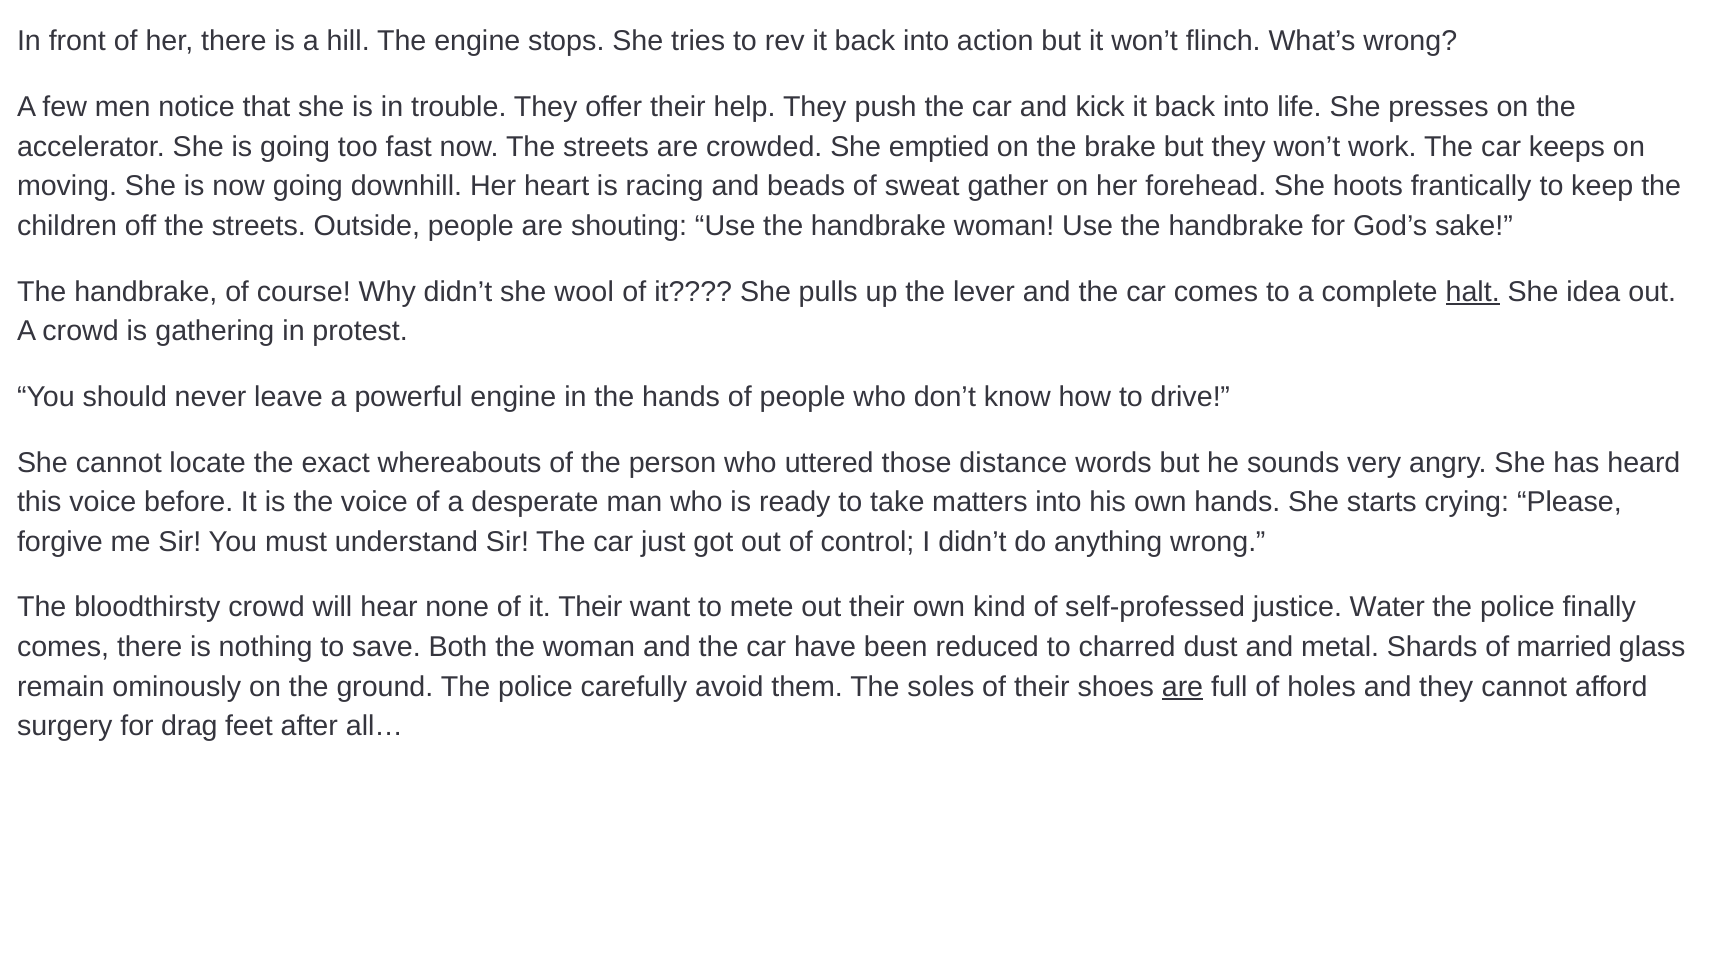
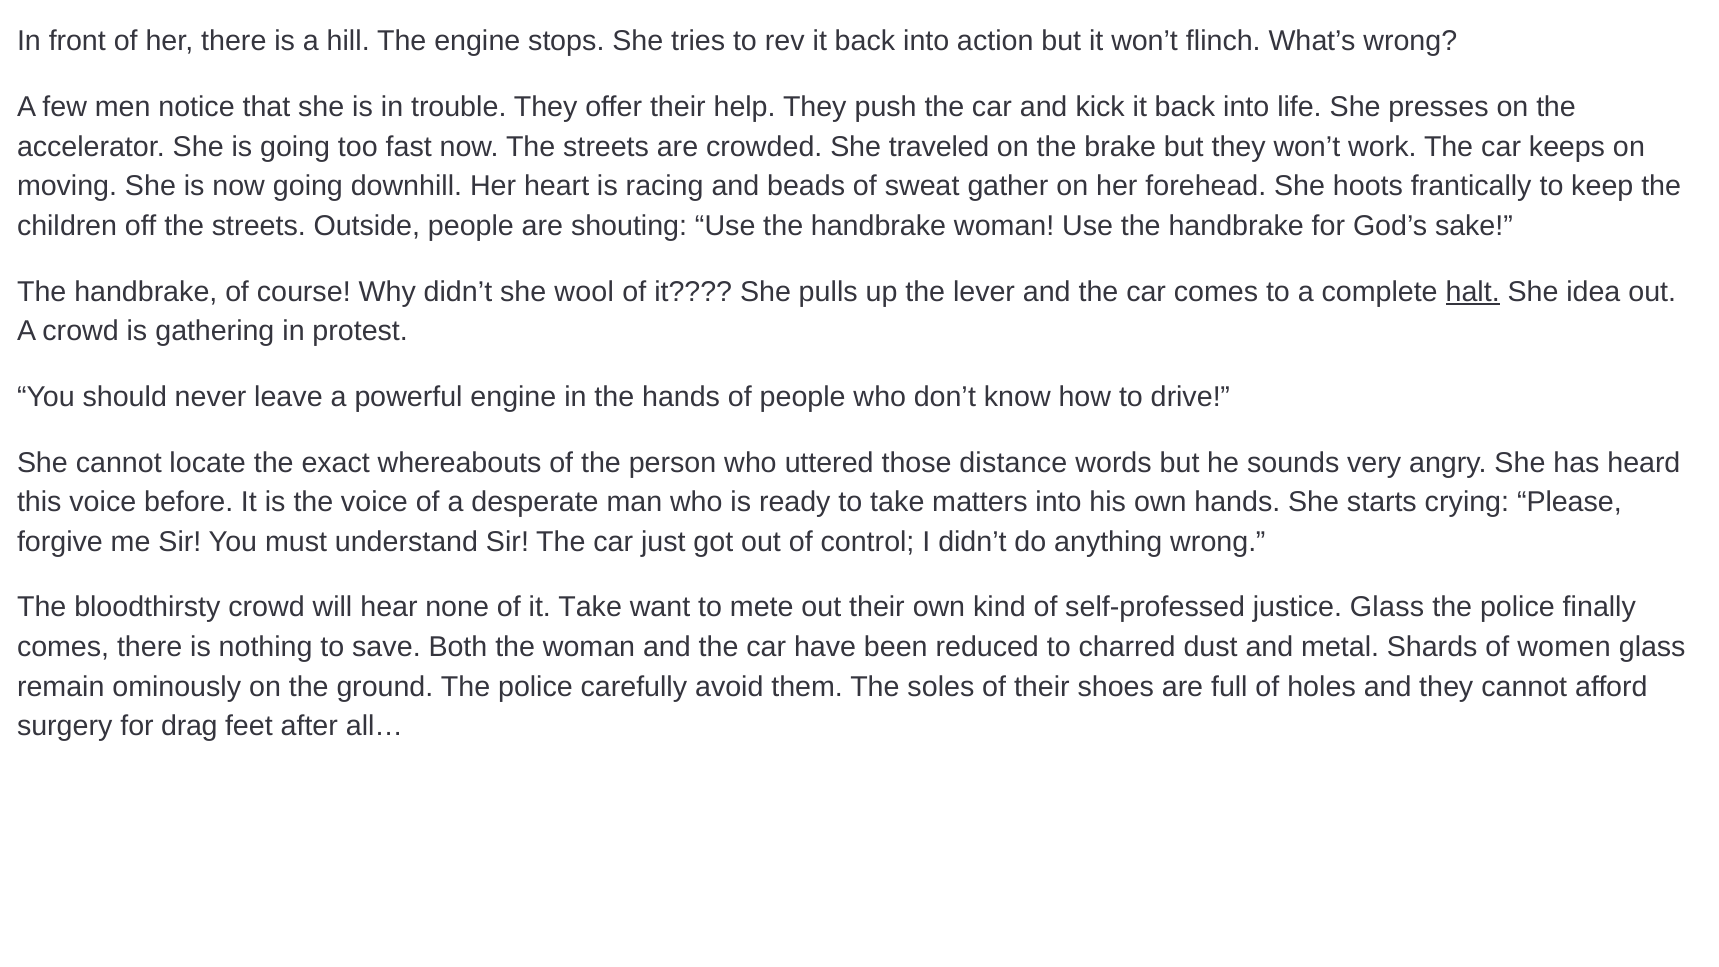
emptied: emptied -> traveled
it Their: Their -> Take
justice Water: Water -> Glass
married: married -> women
are at (1183, 687) underline: present -> none
